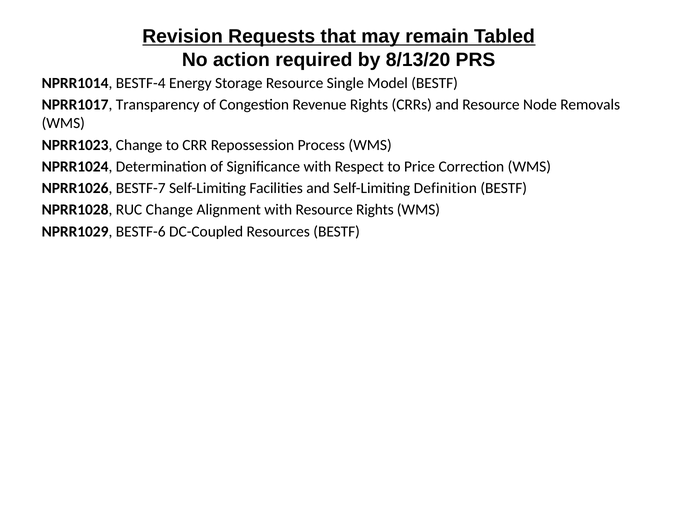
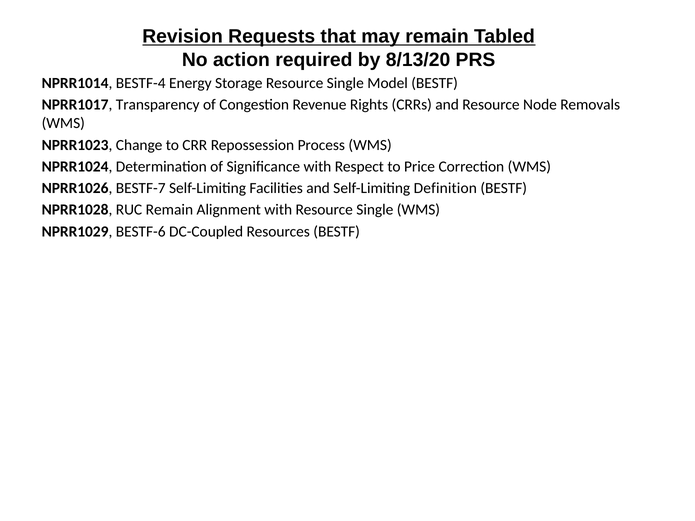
RUC Change: Change -> Remain
with Resource Rights: Rights -> Single
